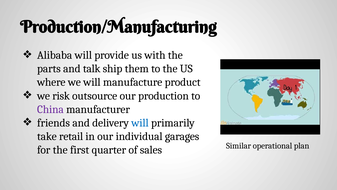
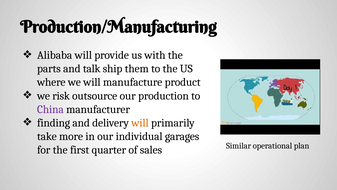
friends: friends -> finding
will at (140, 123) colour: blue -> orange
retail: retail -> more
